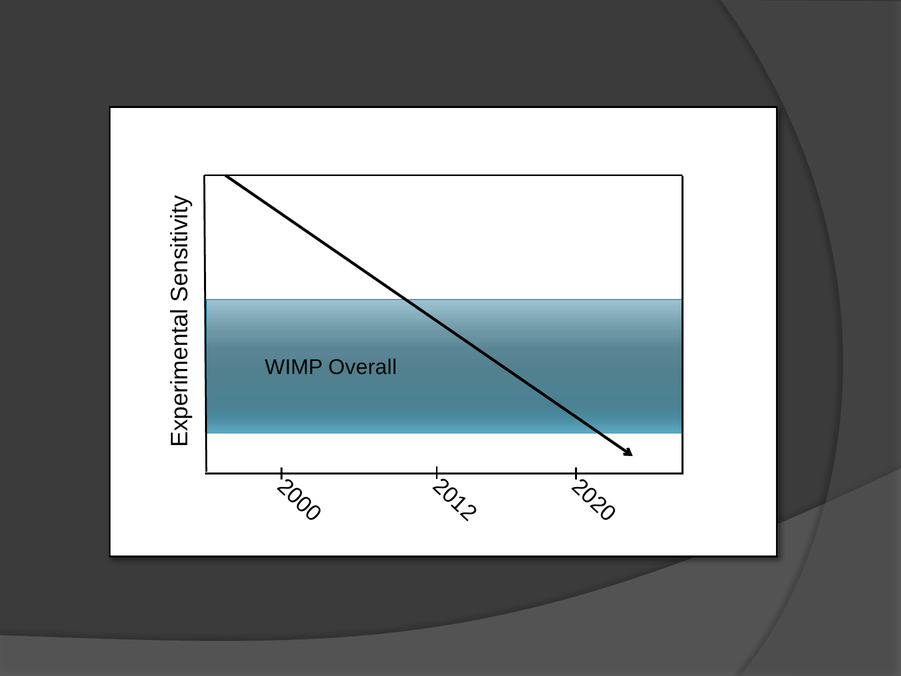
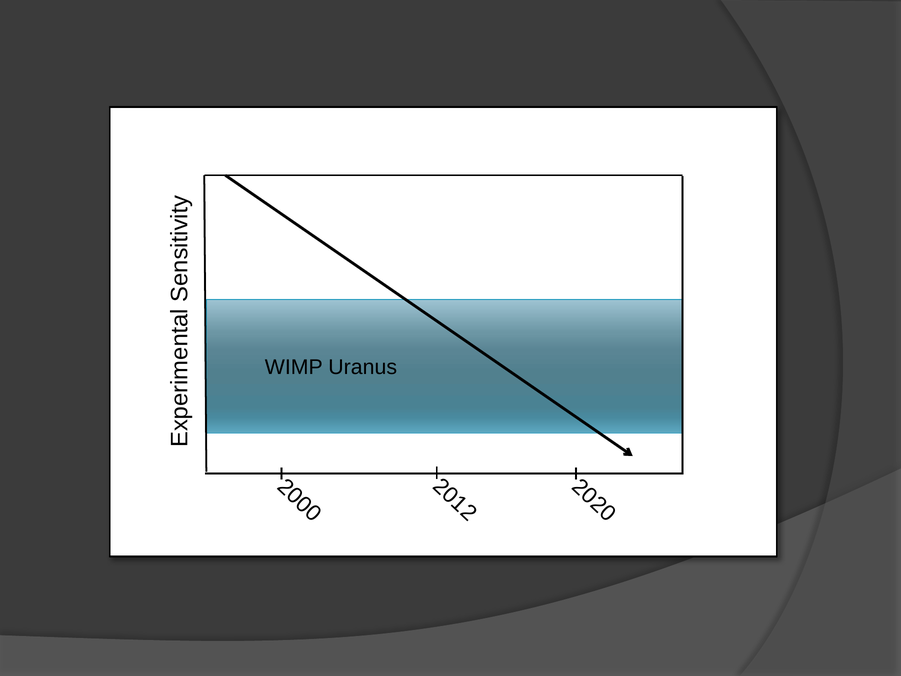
Overall: Overall -> Uranus
